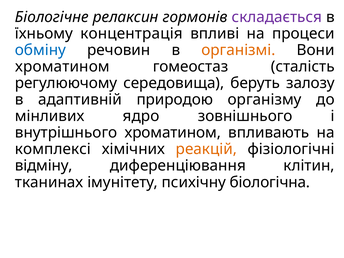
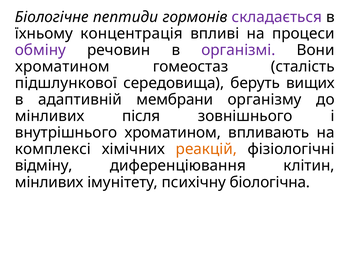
релаксин: релаксин -> пептиди
обміну colour: blue -> purple
організмі colour: orange -> purple
регулюючому: регулюючому -> підшлункової
залозу: залозу -> вищих
природою: природою -> мембрани
ядро: ядро -> після
тканинах at (49, 182): тканинах -> мінливих
